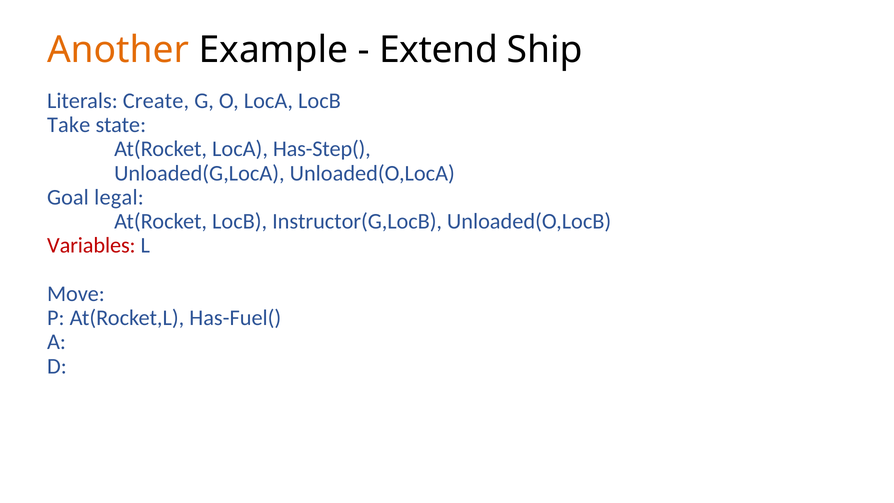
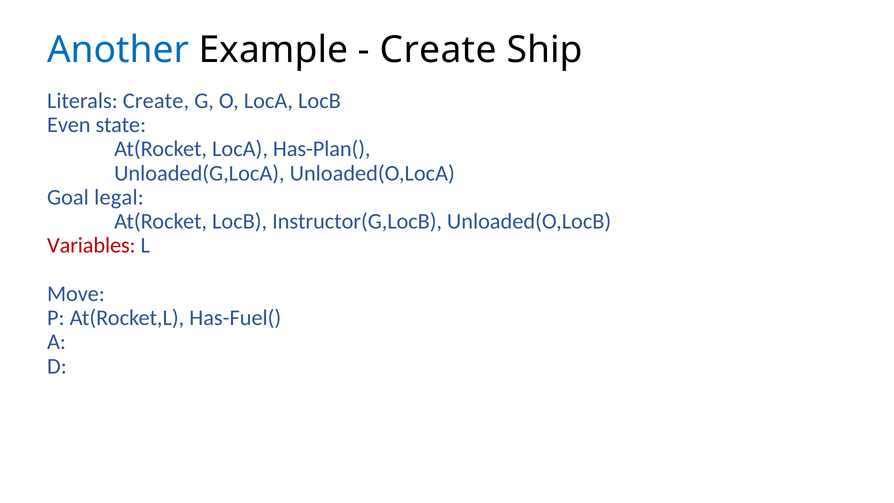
Another colour: orange -> blue
Extend at (439, 50): Extend -> Create
Take: Take -> Even
Has-Step(: Has-Step( -> Has-Plan(
